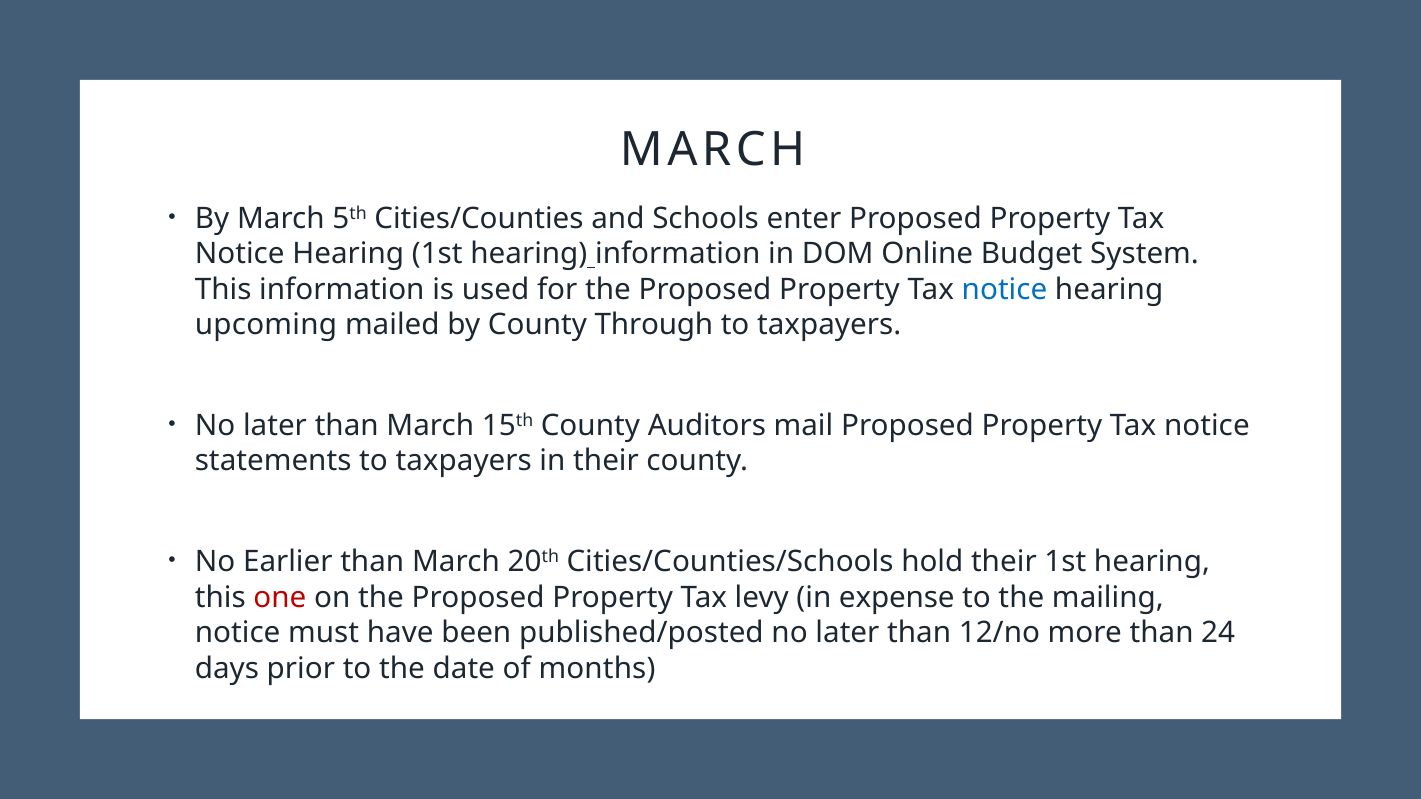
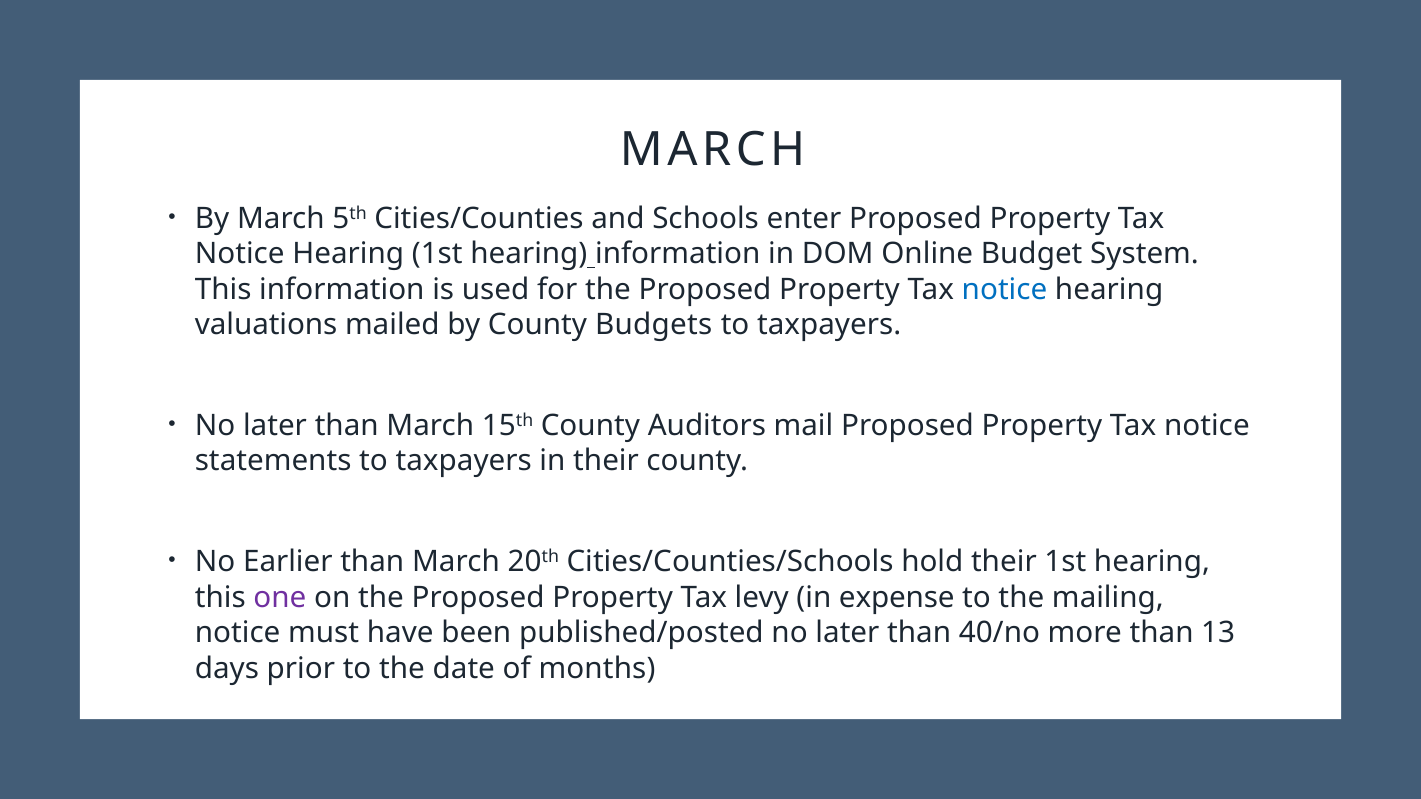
upcoming: upcoming -> valuations
Through: Through -> Budgets
one colour: red -> purple
12/no: 12/no -> 40/no
24: 24 -> 13
